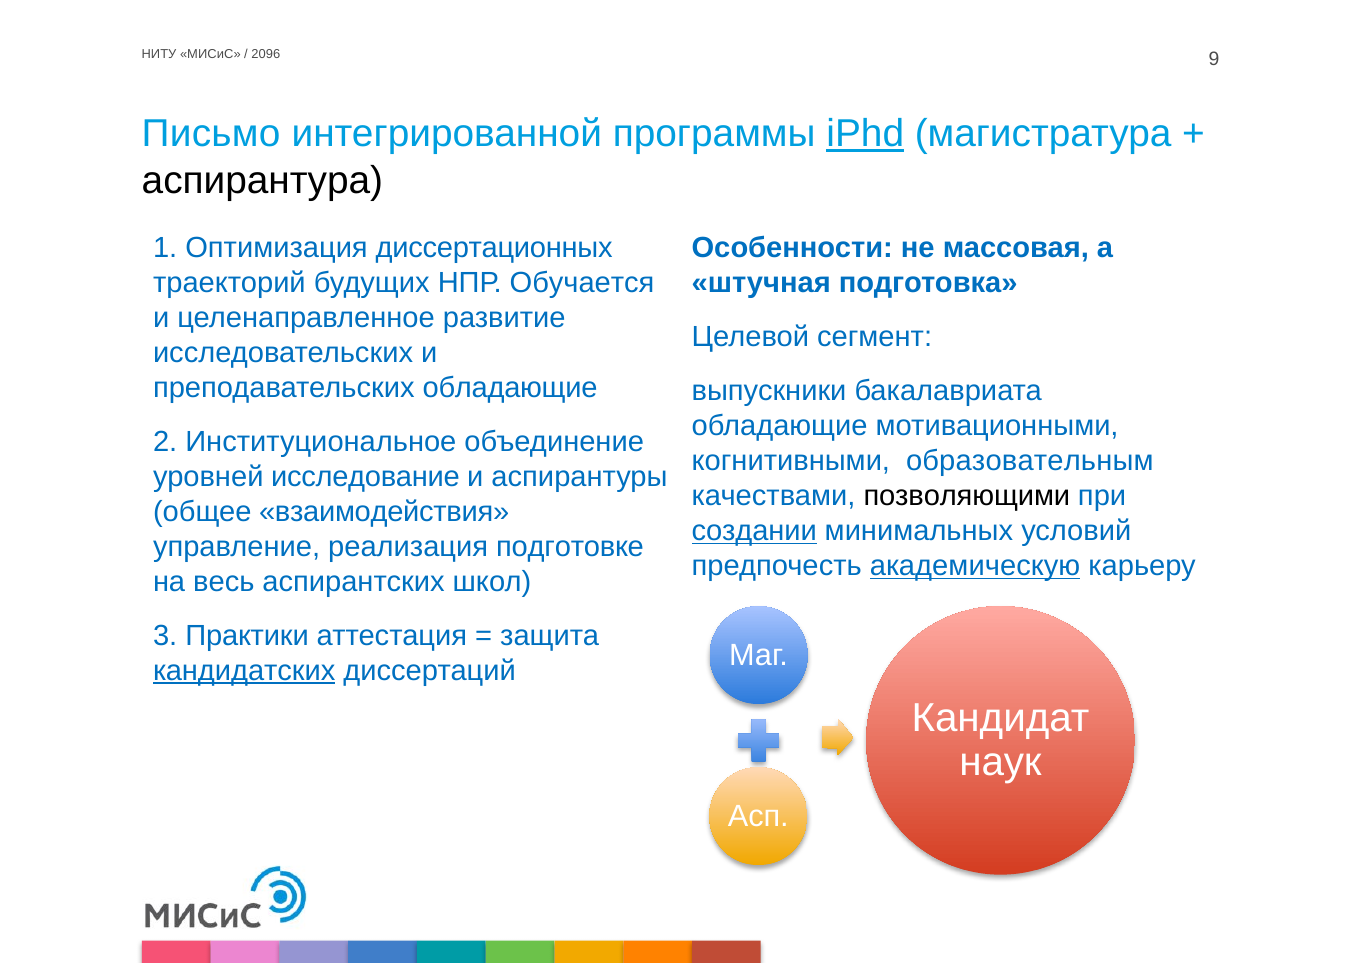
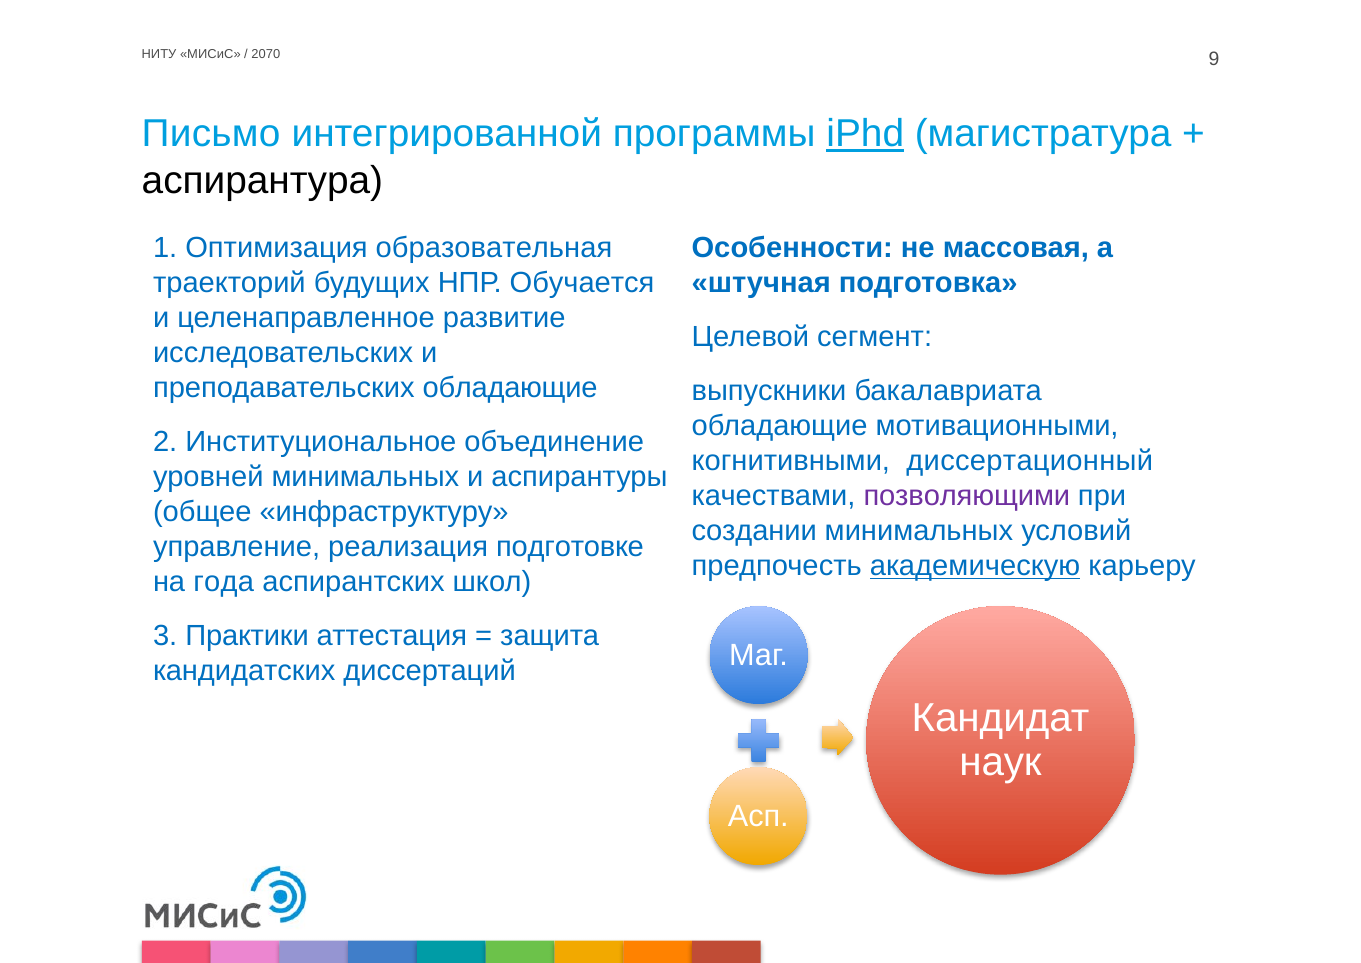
2096: 2096 -> 2070
диссертационных: диссертационных -> образовательная
образовательным: образовательным -> диссертационный
уровней исследование: исследование -> минимальных
позволяющими colour: black -> purple
взаимодействия: взаимодействия -> инфраструктуру
создании underline: present -> none
весь: весь -> года
кандидатских underline: present -> none
